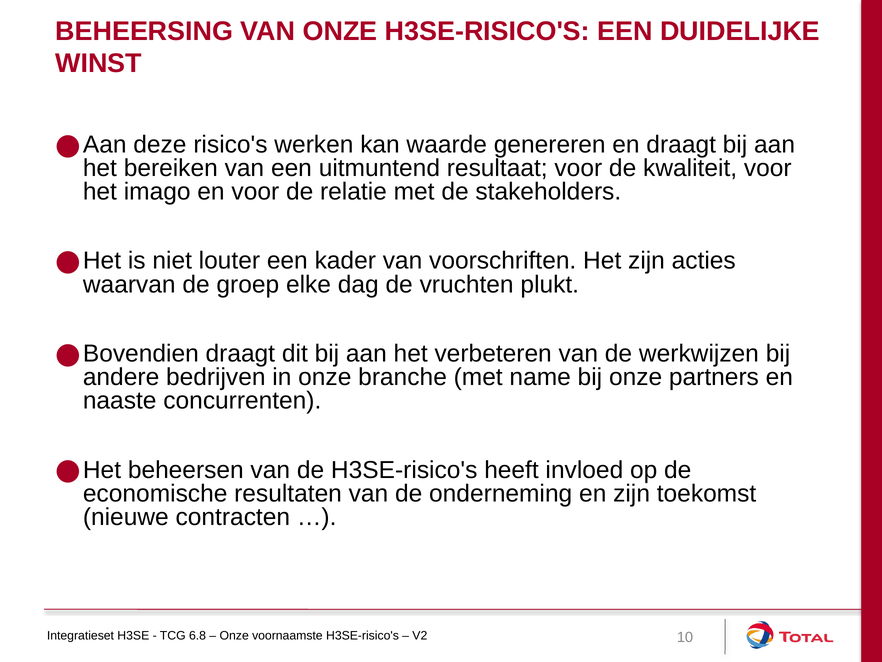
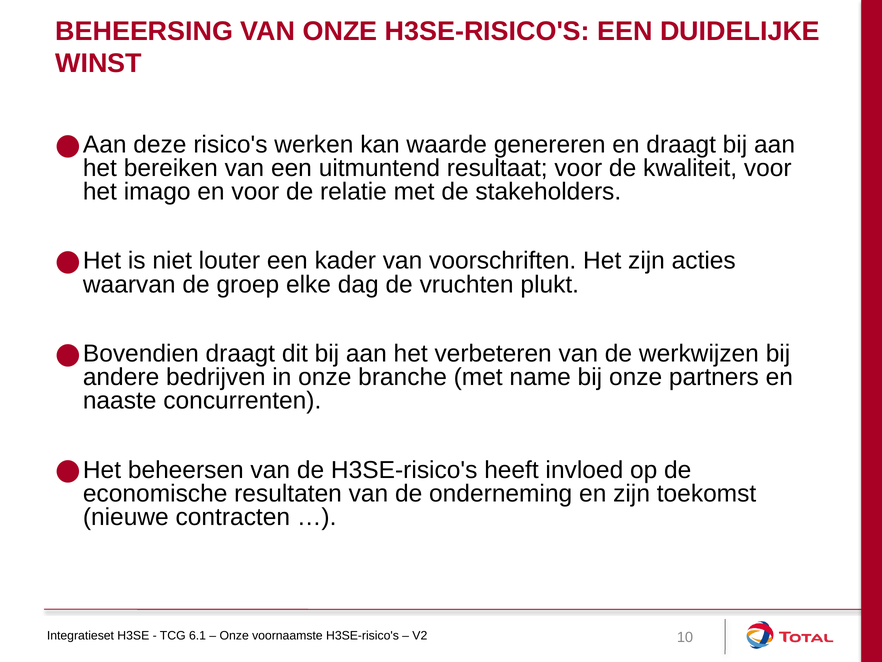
6.8: 6.8 -> 6.1
